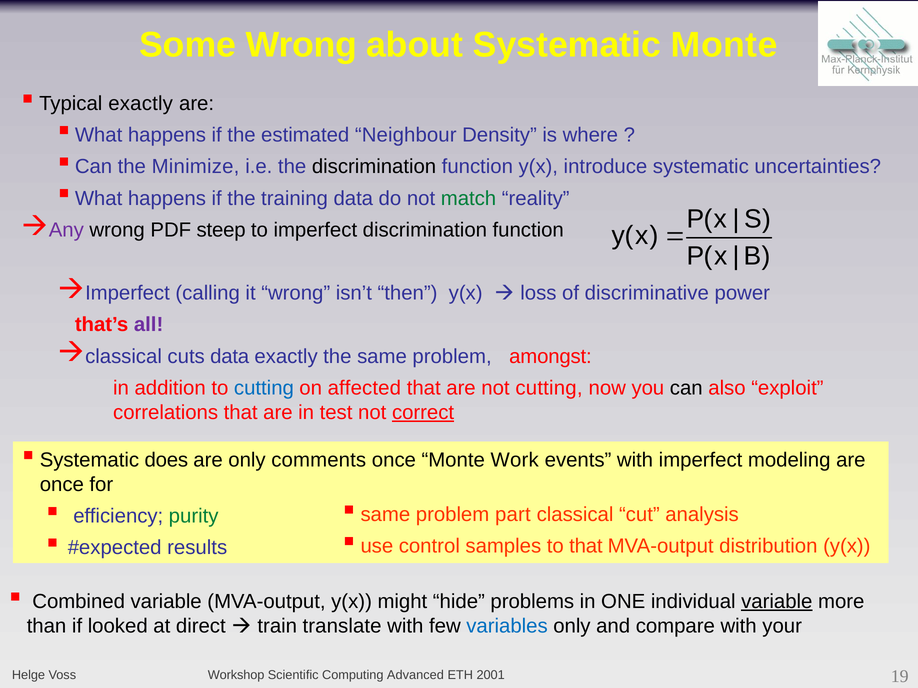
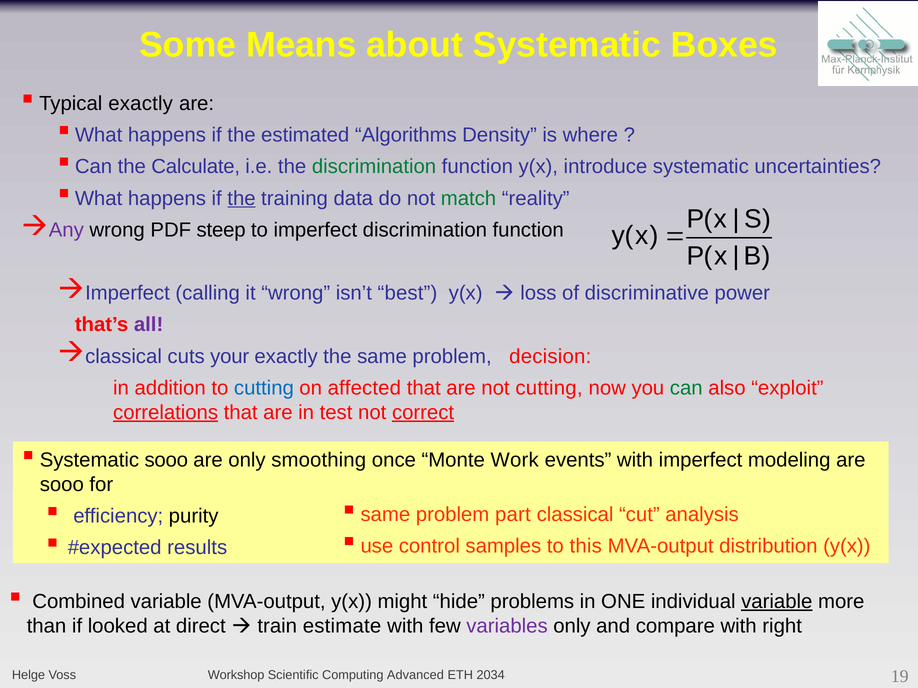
Some Wrong: Wrong -> Means
Systematic Monte: Monte -> Boxes
Neighbour: Neighbour -> Algorithms
Minimize: Minimize -> Calculate
discrimination at (374, 167) colour: black -> green
the at (242, 198) underline: none -> present
then: then -> best
cuts data: data -> your
amongst: amongst -> decision
can at (686, 388) colour: black -> green
correlations underline: none -> present
Systematic does: does -> sooo
comments: comments -> smoothing
once at (62, 485): once -> sooo
purity colour: green -> black
to that: that -> this
translate: translate -> estimate
variables colour: blue -> purple
your: your -> right
2001: 2001 -> 2034
